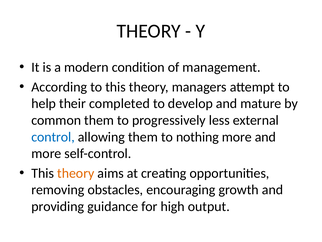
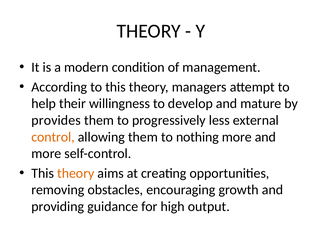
completed: completed -> willingness
common: common -> provides
control colour: blue -> orange
